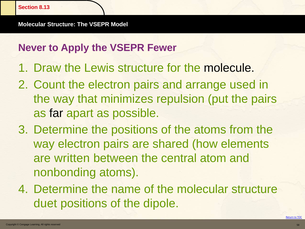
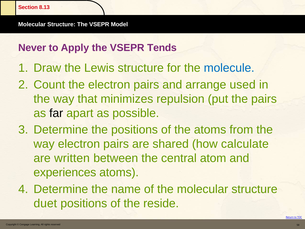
Fewer: Fewer -> Tends
molecule colour: black -> blue
elements: elements -> calculate
nonbonding: nonbonding -> experiences
dipole: dipole -> reside
